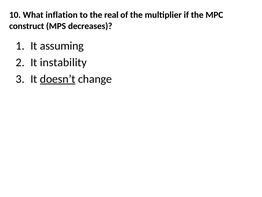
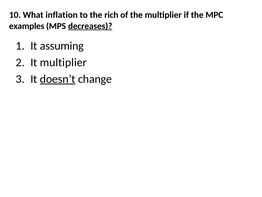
real: real -> rich
construct: construct -> examples
decreases underline: none -> present
It instability: instability -> multiplier
